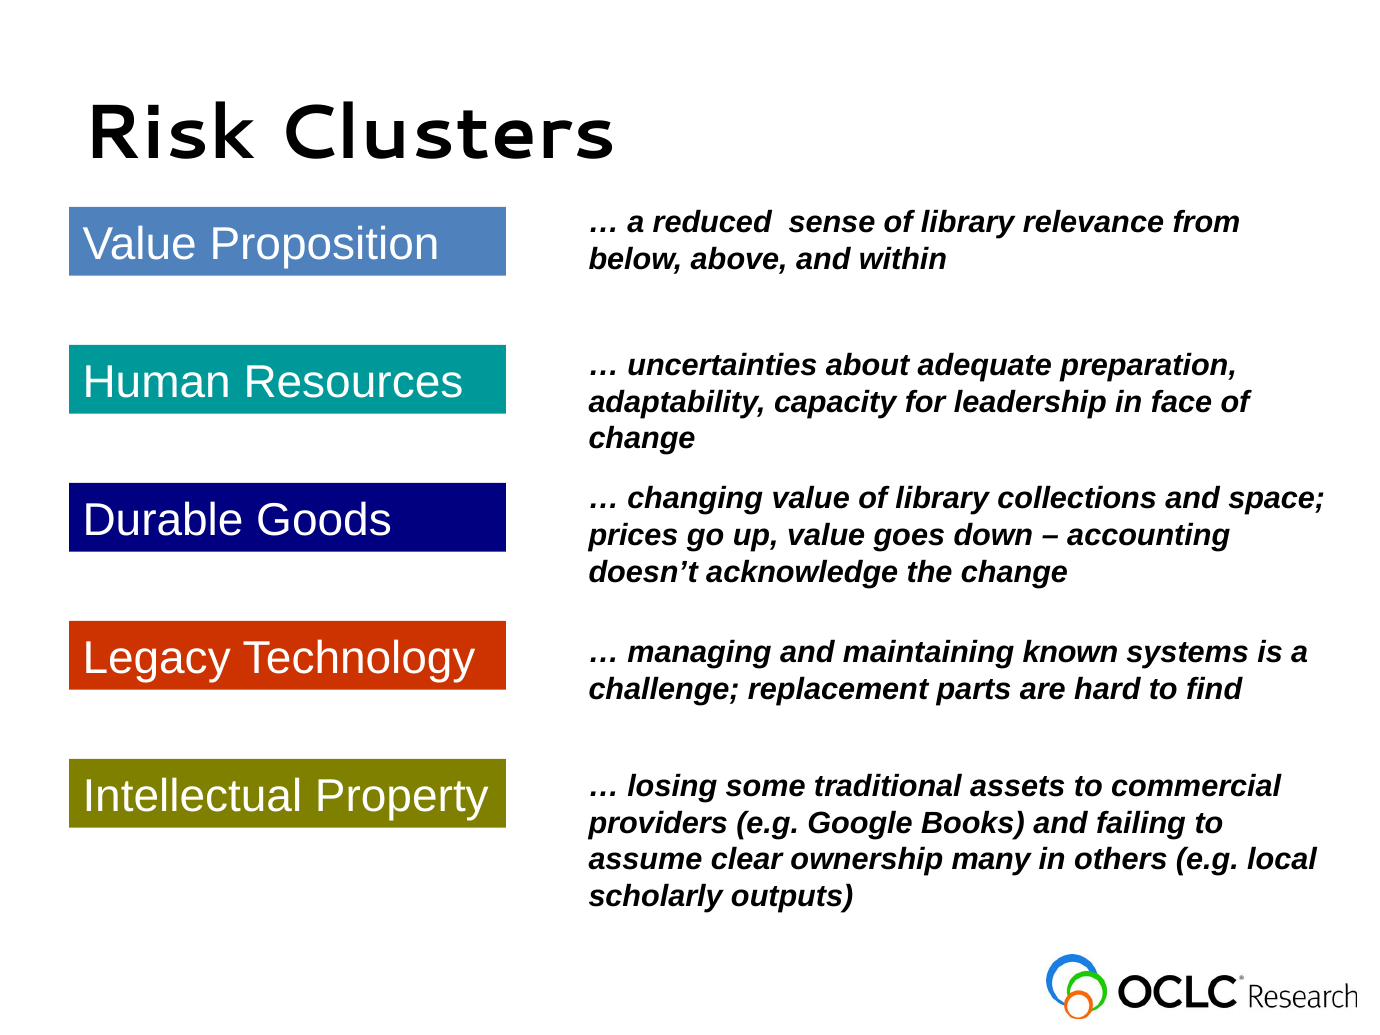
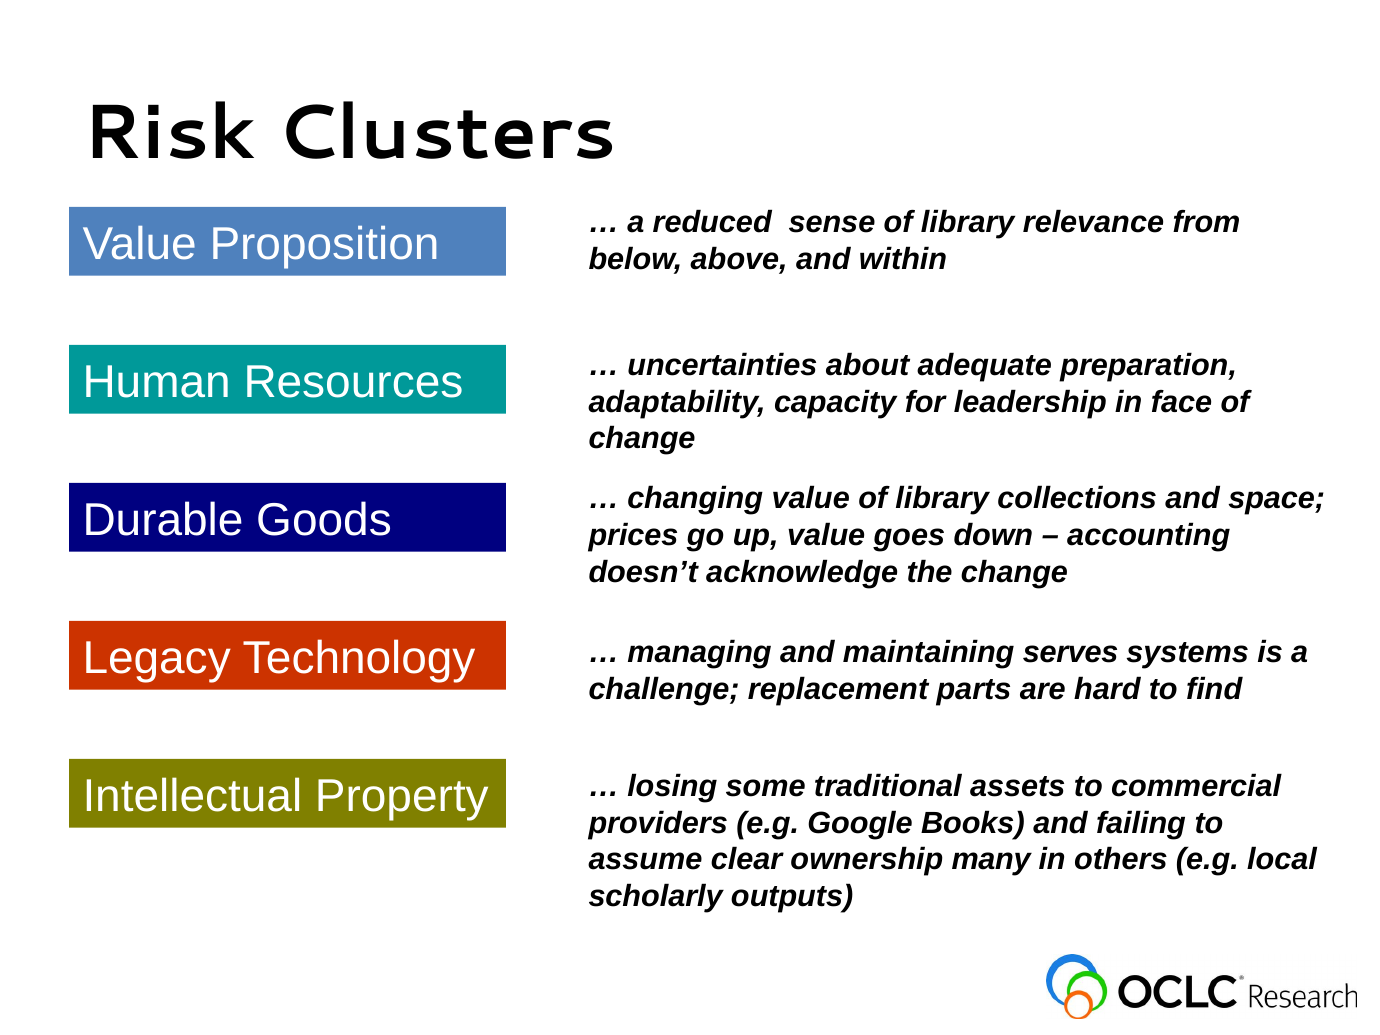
known: known -> serves
